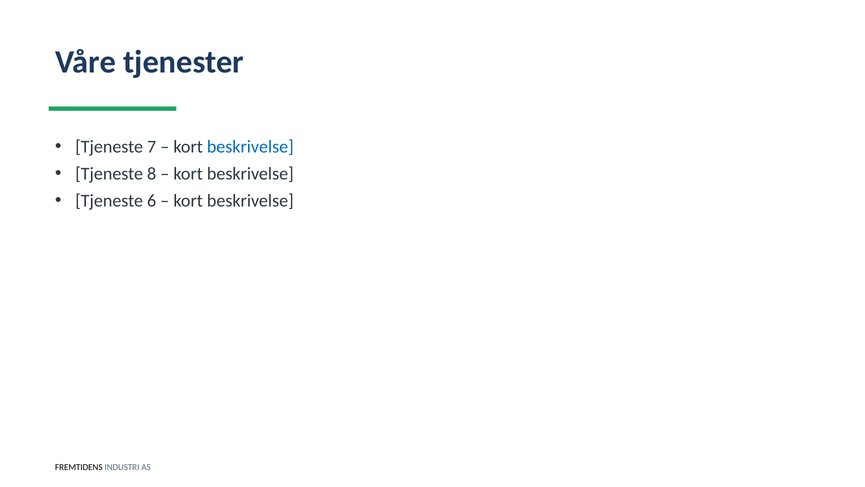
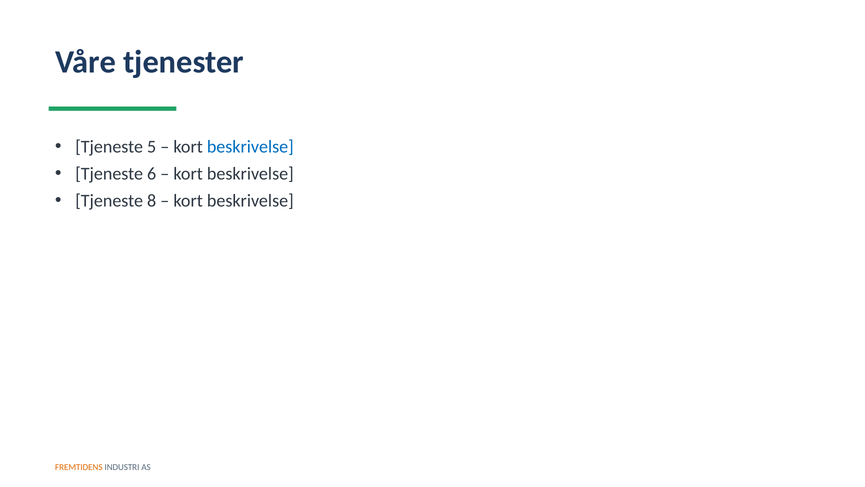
7: 7 -> 5
8: 8 -> 6
6: 6 -> 8
FREMTIDENS colour: black -> orange
